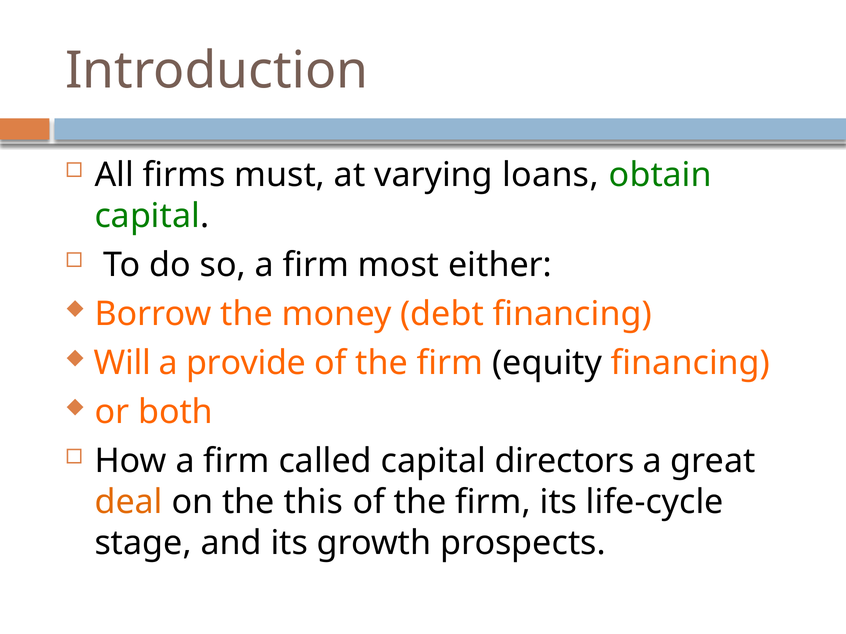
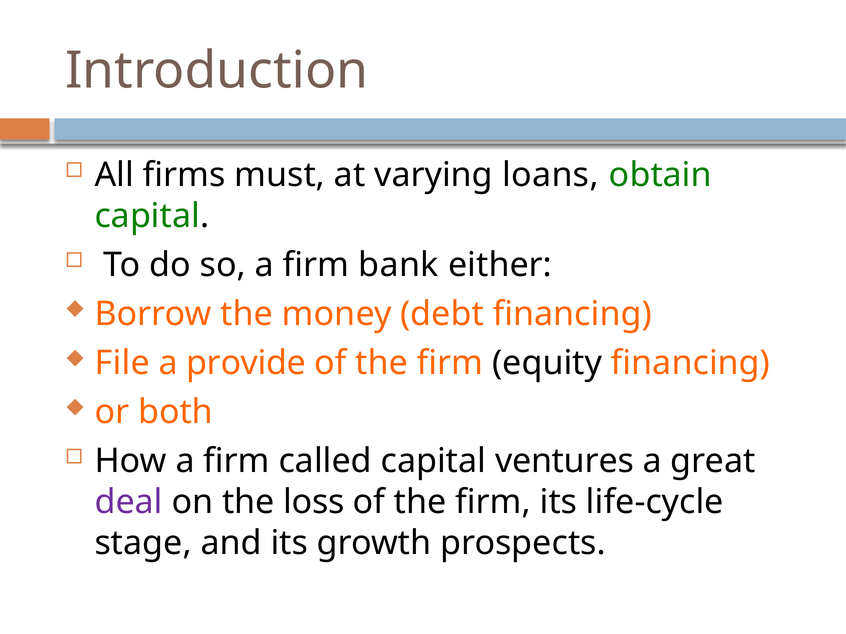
most: most -> bank
Will: Will -> File
directors: directors -> ventures
deal colour: orange -> purple
this: this -> loss
